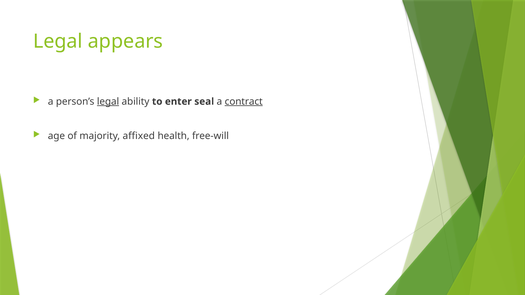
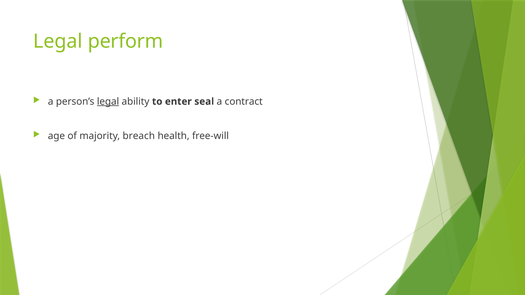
appears: appears -> perform
contract underline: present -> none
affixed: affixed -> breach
